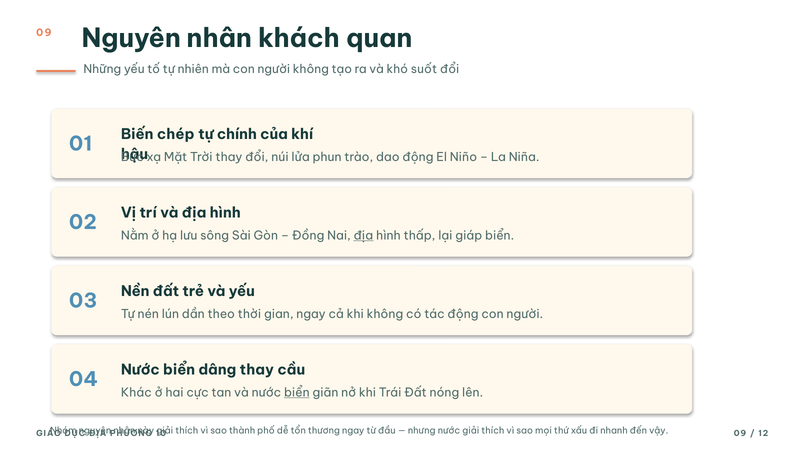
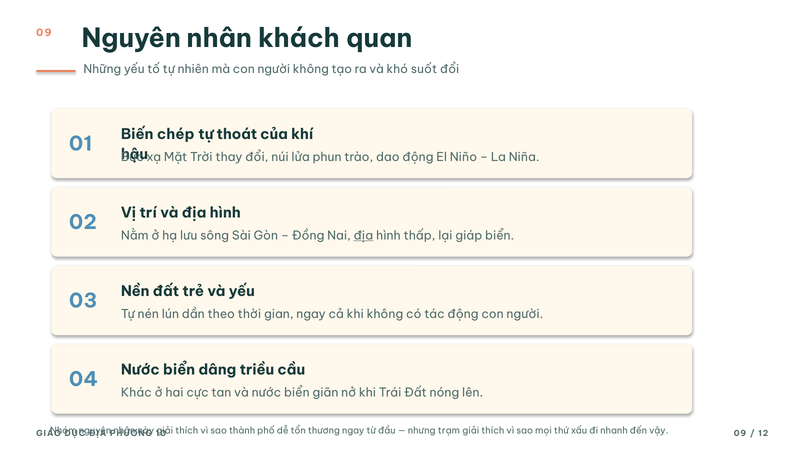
chính: chính -> thoát
dâng thay: thay -> triều
biển at (297, 393) underline: present -> none
nhưng nước: nước -> trạm
